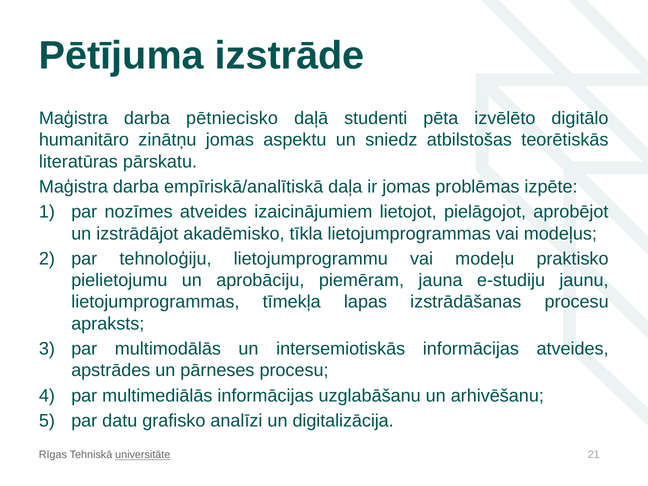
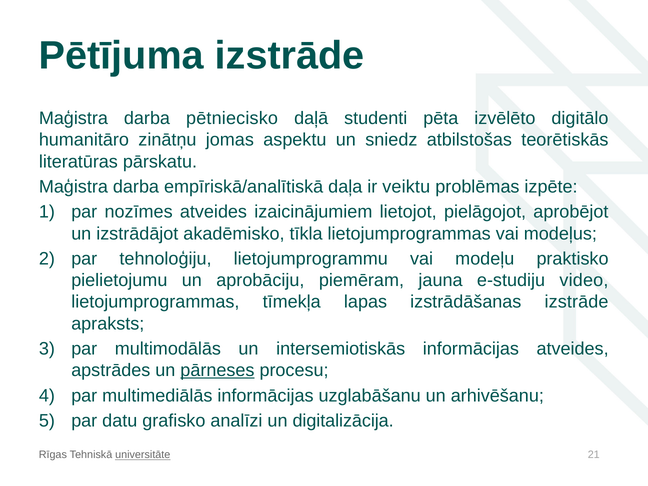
ir jomas: jomas -> veiktu
jaunu: jaunu -> video
izstrādāšanas procesu: procesu -> izstrāde
pārneses underline: none -> present
